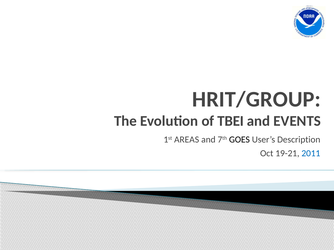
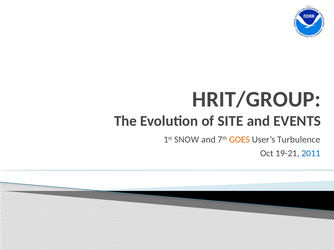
TBEI: TBEI -> SITE
AREAS: AREAS -> SNOW
GOES colour: black -> orange
Description: Description -> Turbulence
